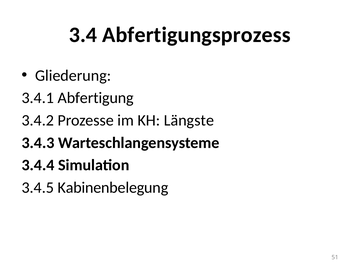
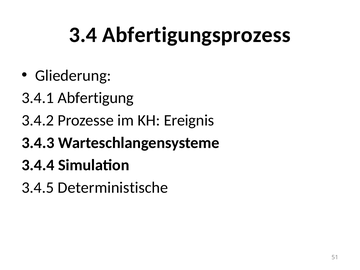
Längste: Längste -> Ereignis
Kabinenbelegung: Kabinenbelegung -> Deterministische
